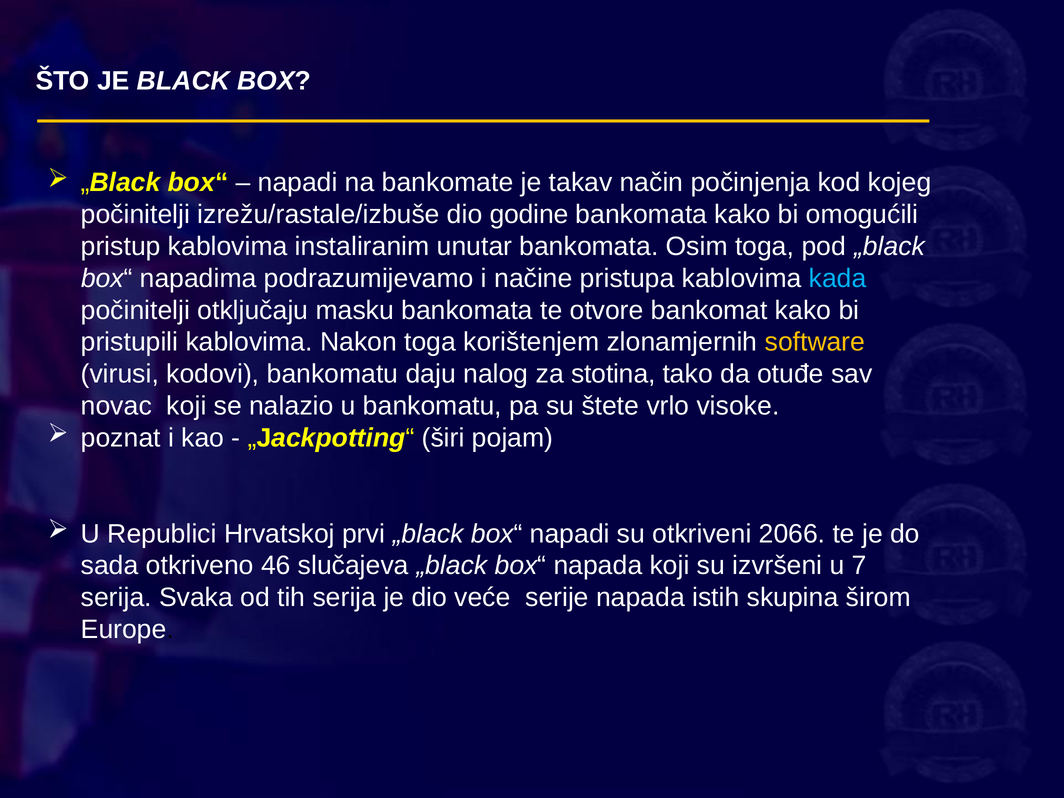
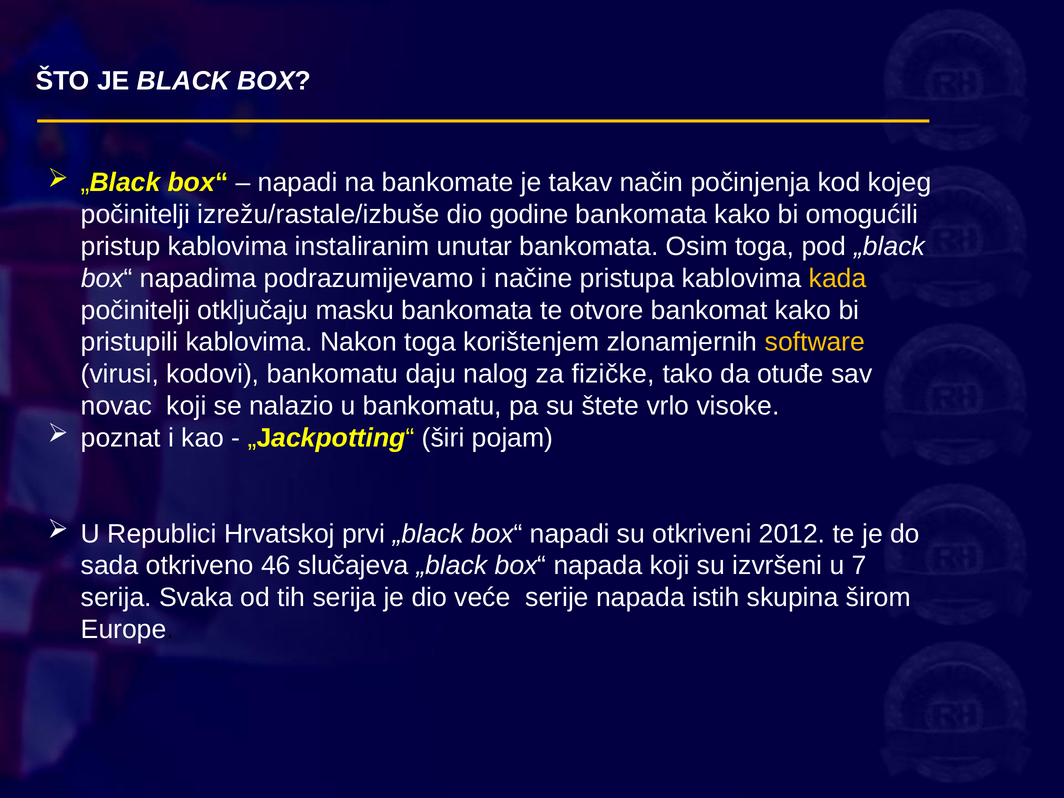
kada colour: light blue -> yellow
stotina: stotina -> fizičke
2066: 2066 -> 2012
